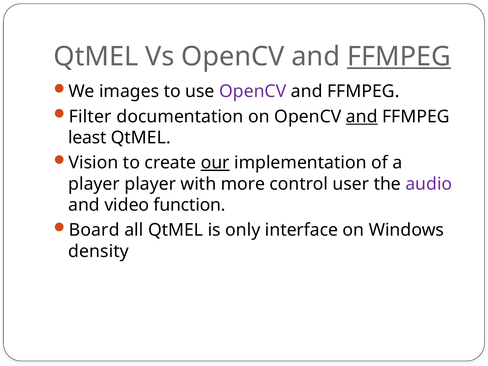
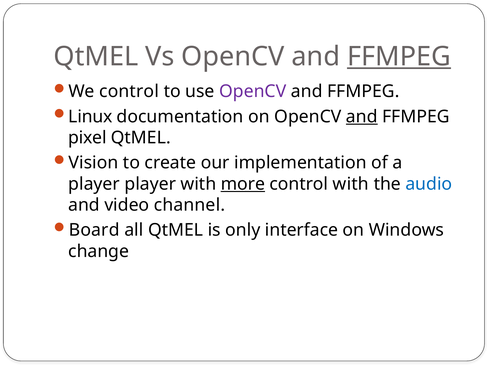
We images: images -> control
Filter: Filter -> Linux
least: least -> pixel
our underline: present -> none
more underline: none -> present
control user: user -> with
audio colour: purple -> blue
function: function -> channel
density: density -> change
